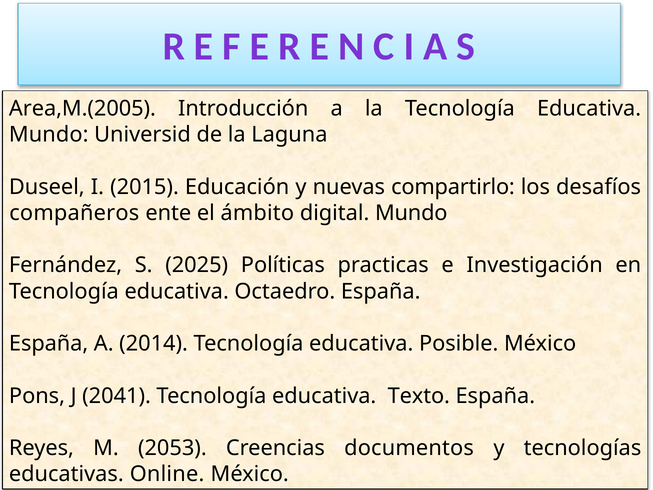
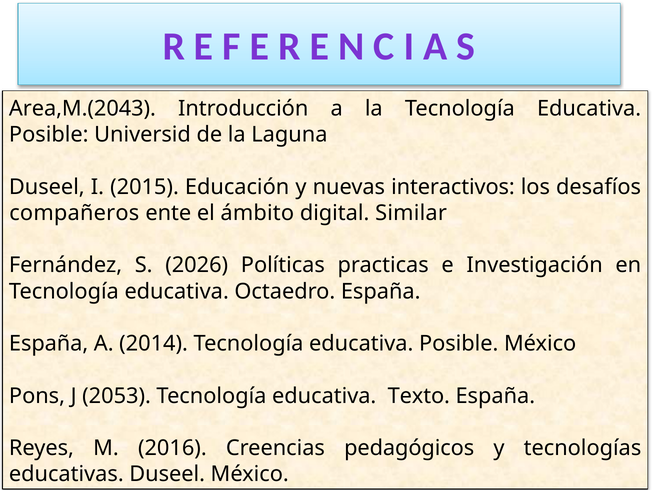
Area,M.(2005: Area,M.(2005 -> Area,M.(2043
Mundo at (49, 134): Mundo -> Posible
compartirlo: compartirlo -> interactivos
digital Mundo: Mundo -> Similar
2025: 2025 -> 2026
2041: 2041 -> 2053
2053: 2053 -> 2016
documentos: documentos -> pedagógicos
educativas Online: Online -> Duseel
